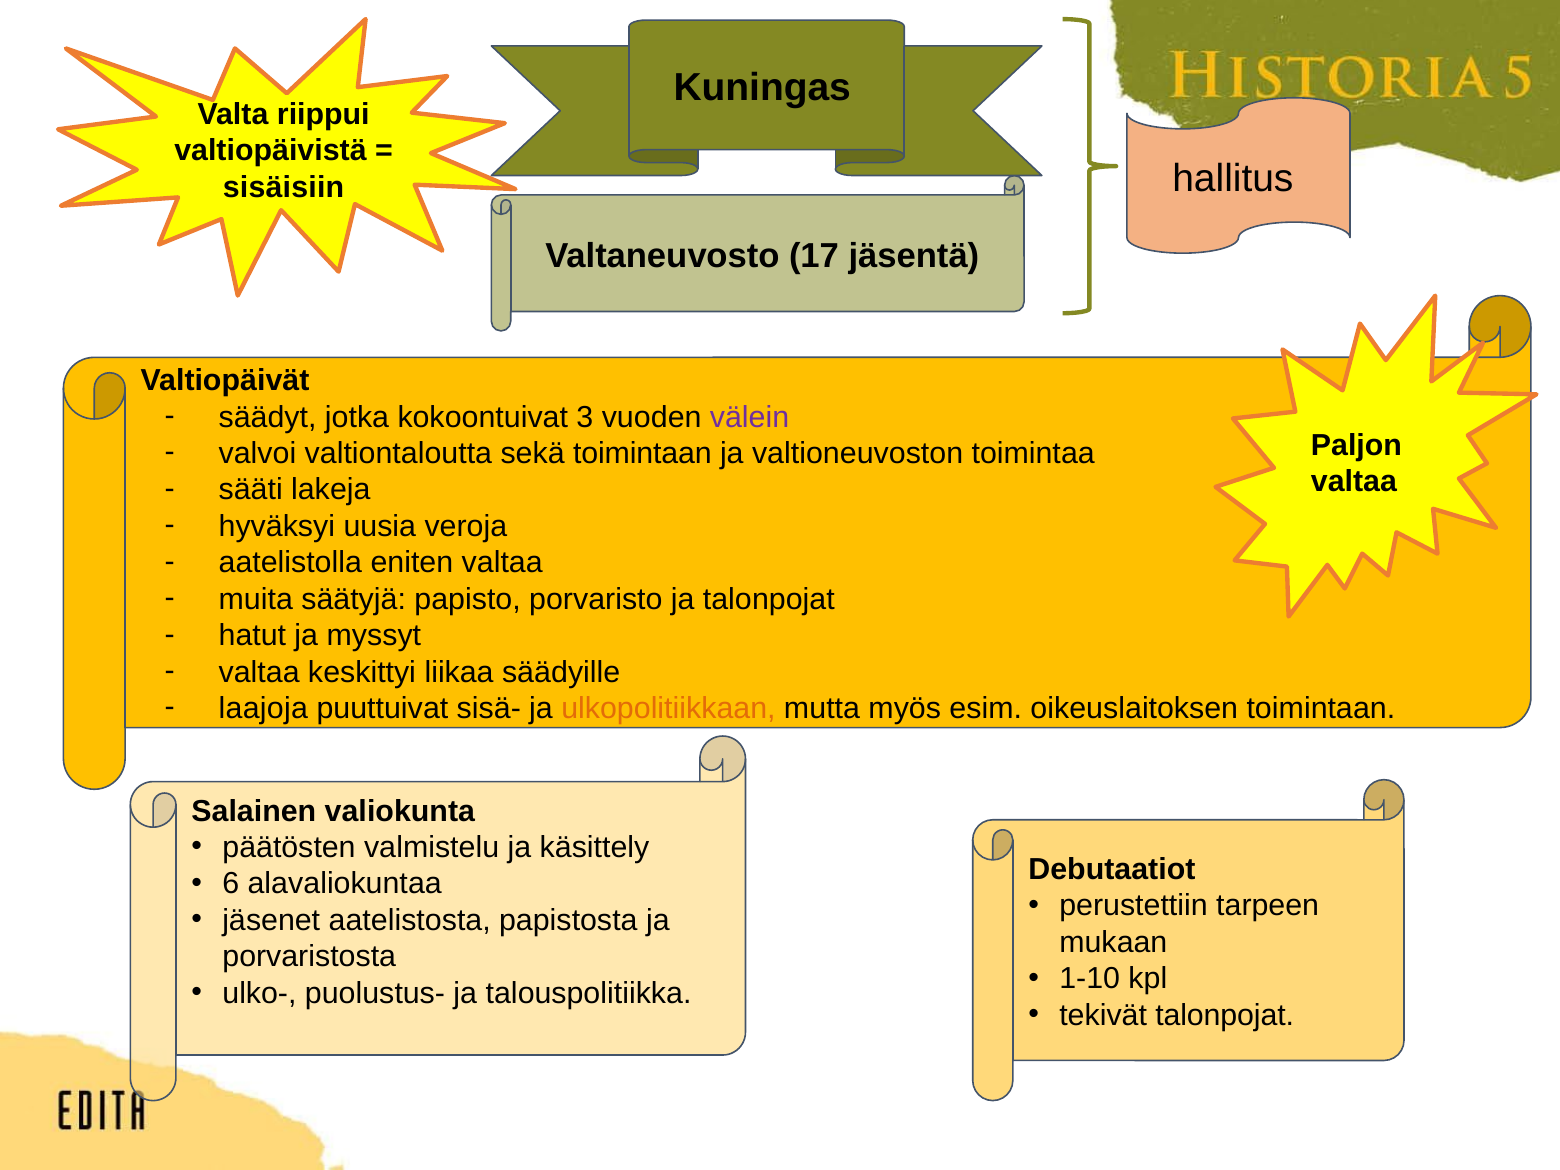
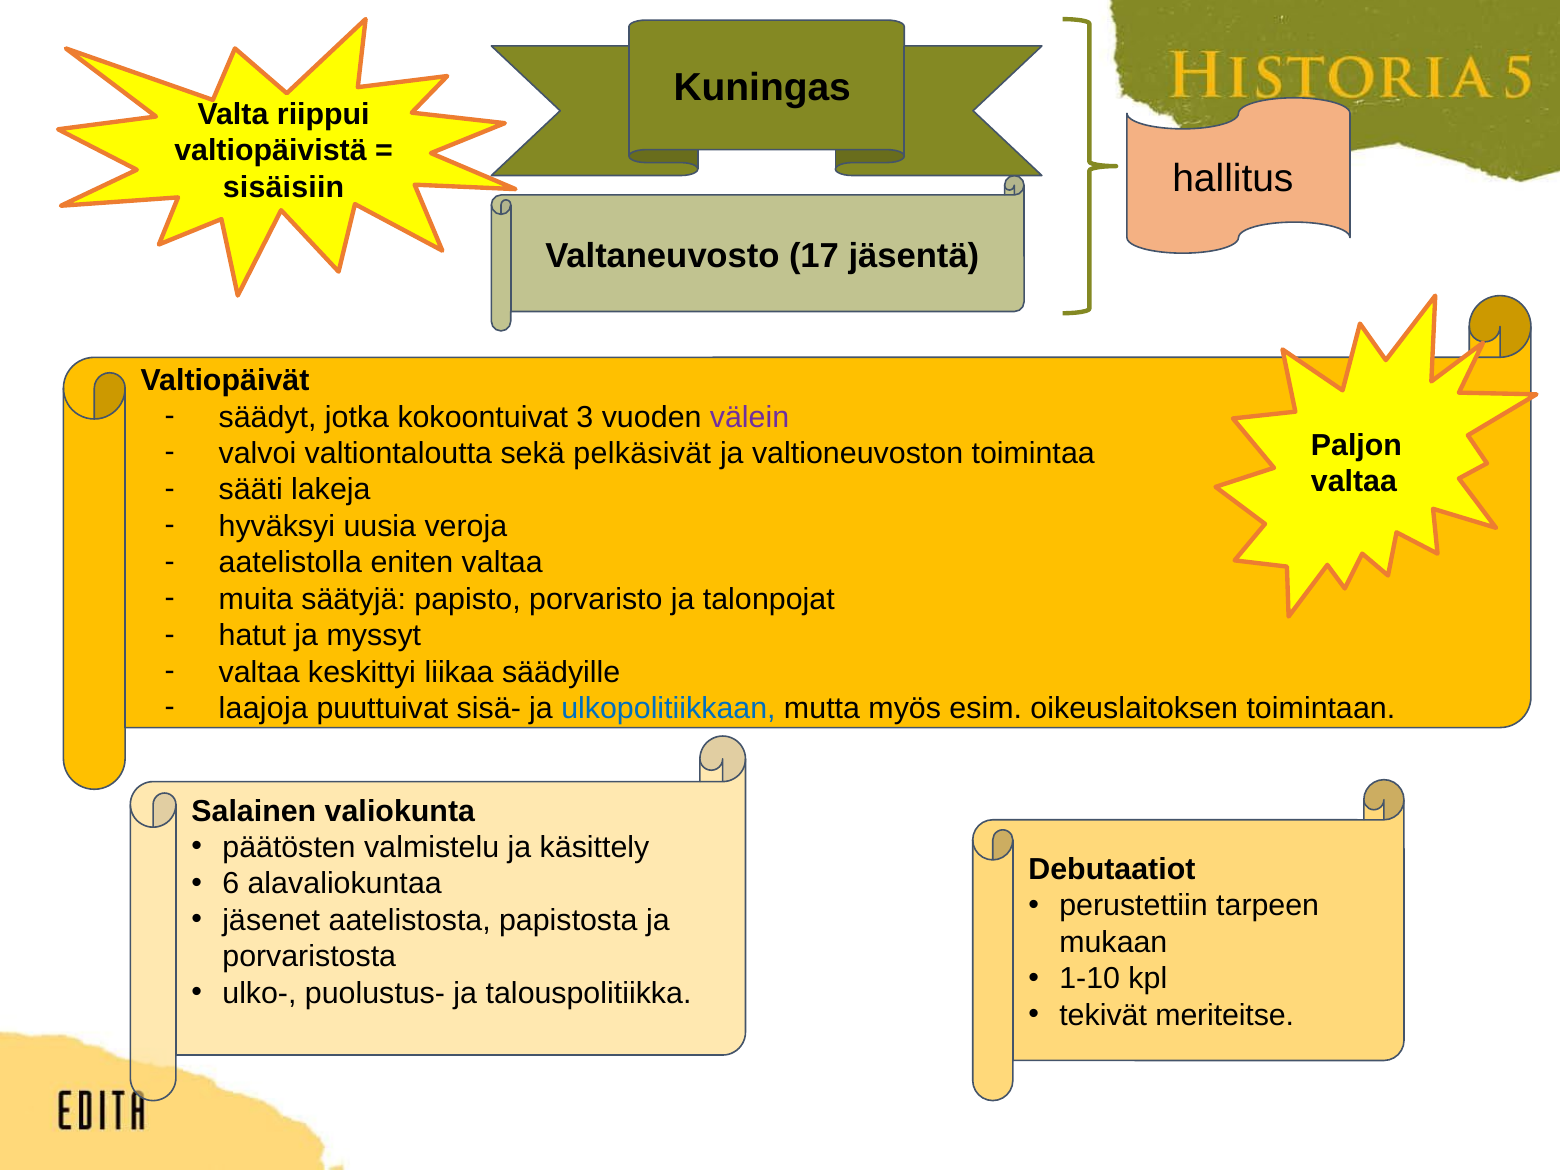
sekä toimintaan: toimintaan -> pelkäsivät
ulkopolitiikkaan colour: orange -> blue
tekivät talonpojat: talonpojat -> meriteitse
